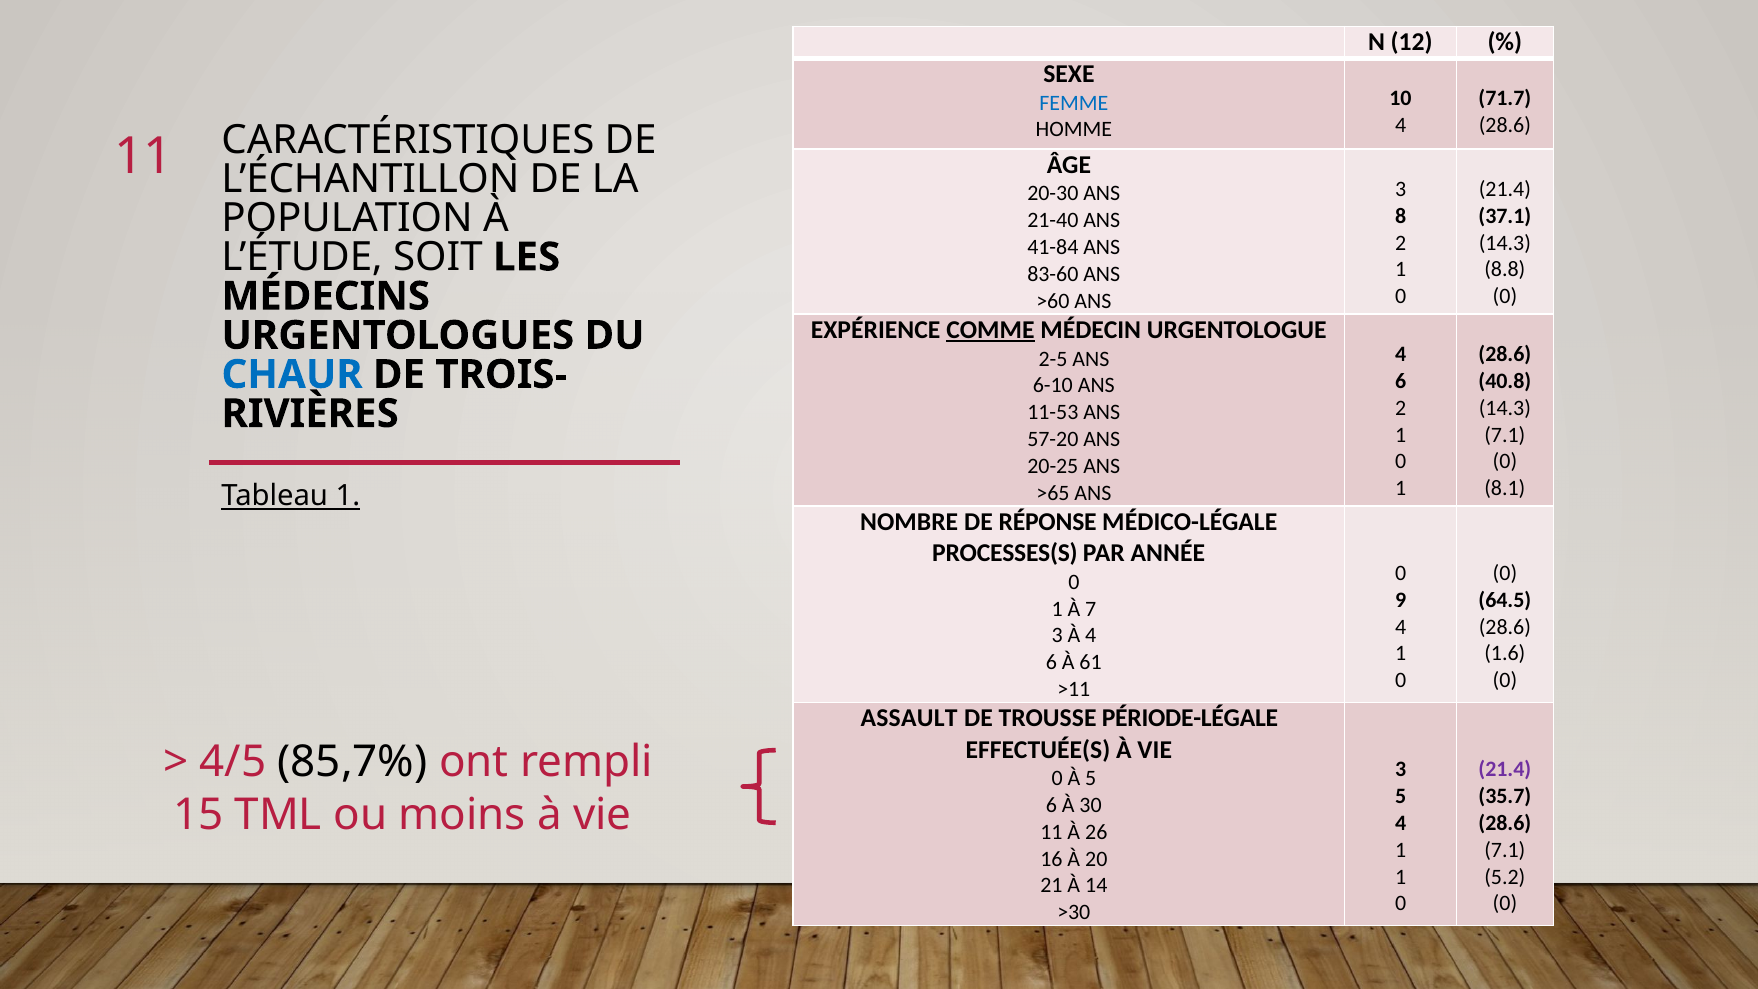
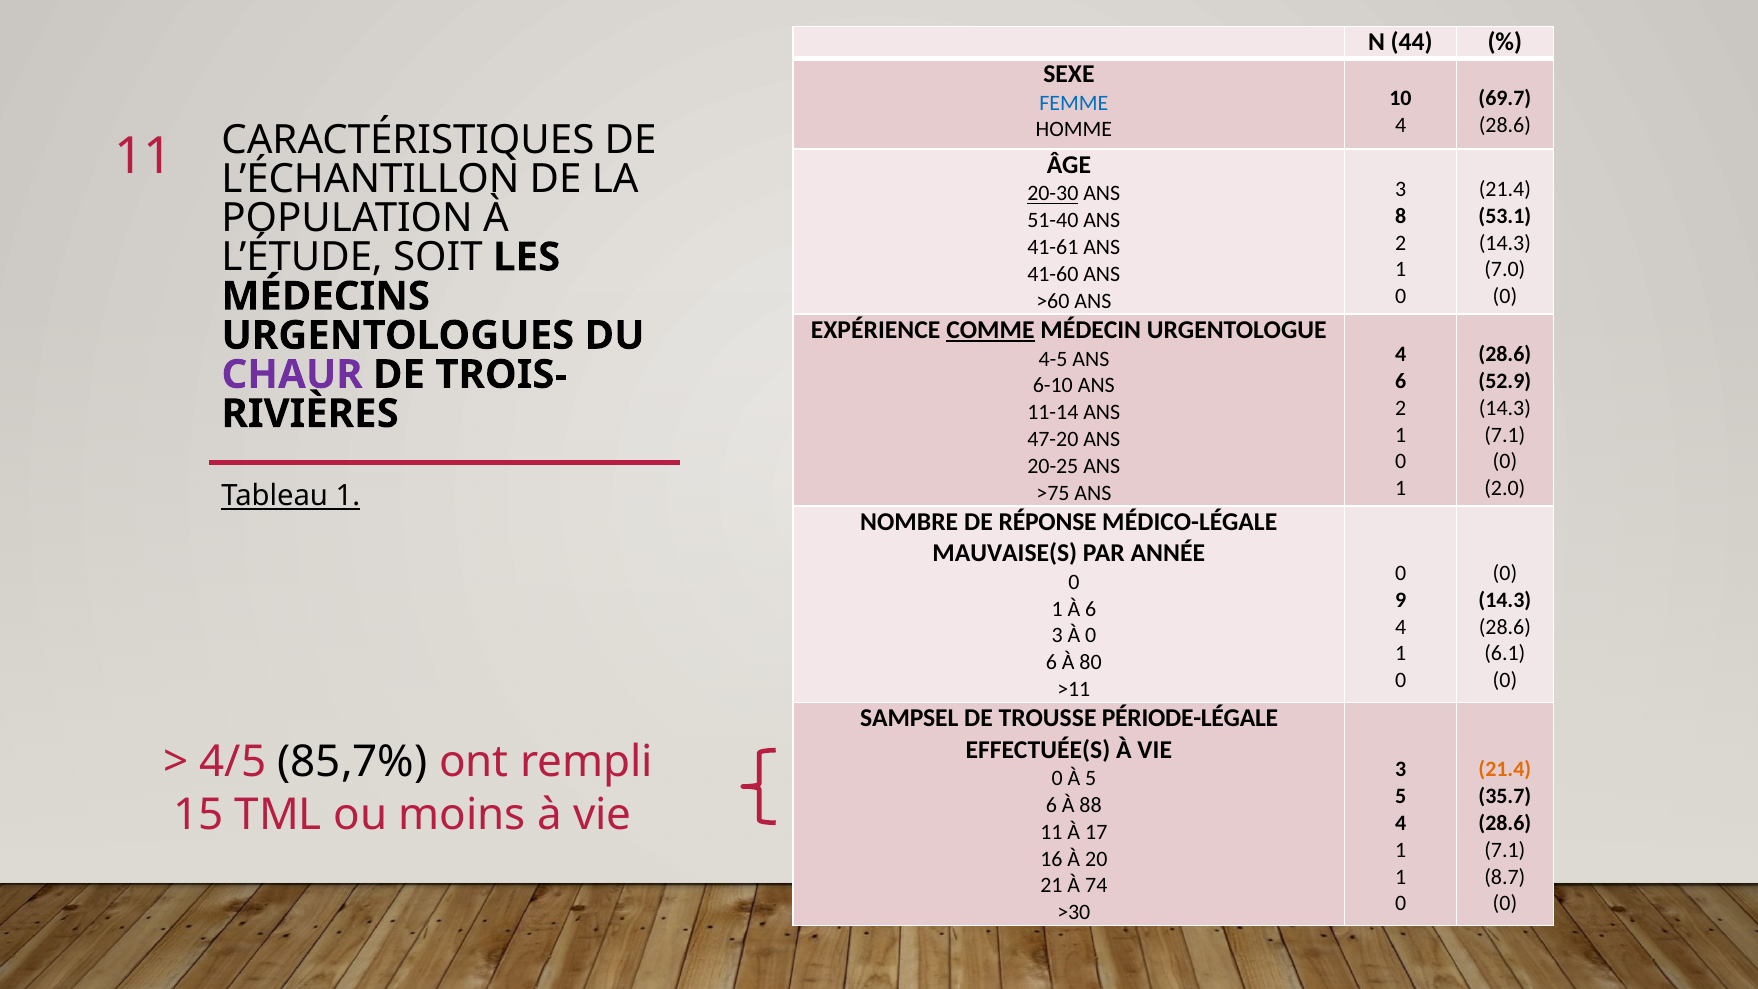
12: 12 -> 44
71.7: 71.7 -> 69.7
20-30 underline: none -> present
37.1: 37.1 -> 53.1
21-40: 21-40 -> 51-40
41-84: 41-84 -> 41-61
8.8: 8.8 -> 7.0
83-60: 83-60 -> 41-60
2-5: 2-5 -> 4-5
CHAUR colour: blue -> purple
40.8: 40.8 -> 52.9
11-53: 11-53 -> 11-14
57-20: 57-20 -> 47-20
8.1: 8.1 -> 2.0
>65: >65 -> >75
PROCESSES(S: PROCESSES(S -> MAUVAISE(S
64.5 at (1505, 600): 64.5 -> 14.3
À 7: 7 -> 6
À 4: 4 -> 0
1.6: 1.6 -> 6.1
61: 61 -> 80
ASSAULT: ASSAULT -> SAMPSEL
21.4 at (1505, 770) colour: purple -> orange
30: 30 -> 88
26: 26 -> 17
5.2: 5.2 -> 8.7
14: 14 -> 74
